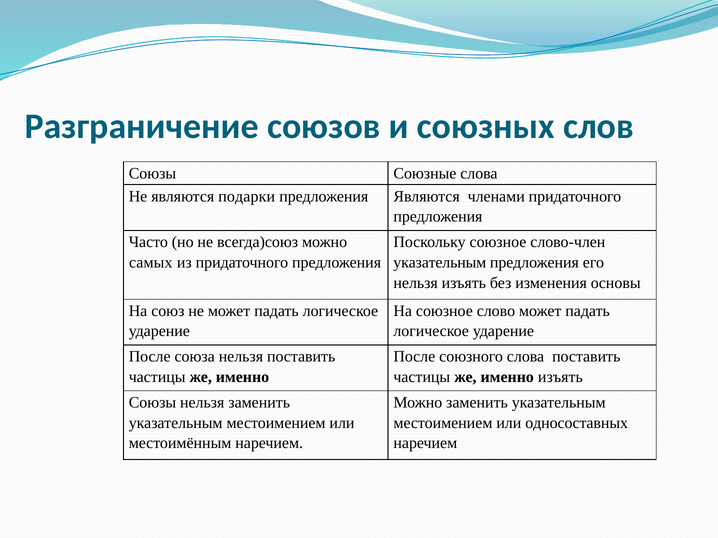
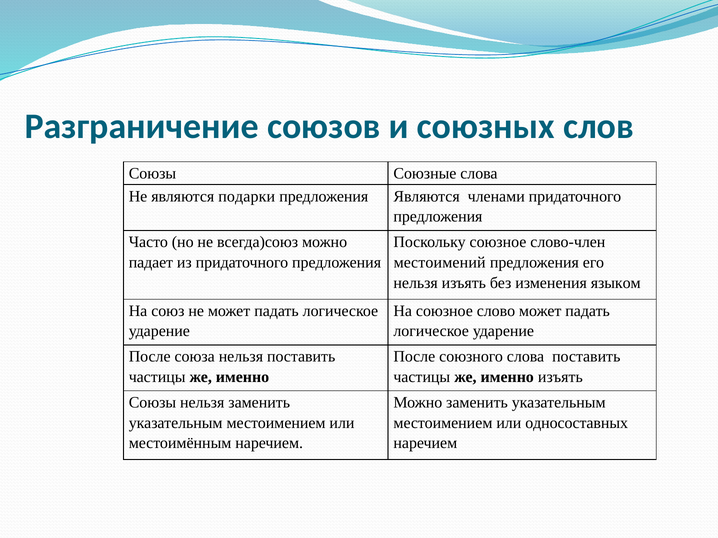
самых: самых -> падает
указательным at (440, 263): указательным -> местоимений
основы: основы -> языком
